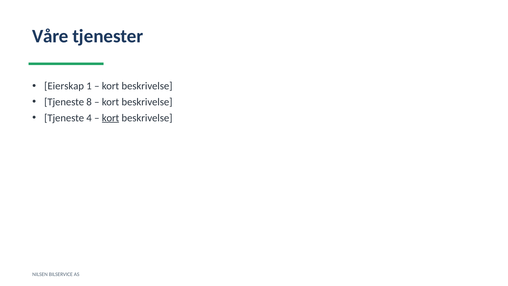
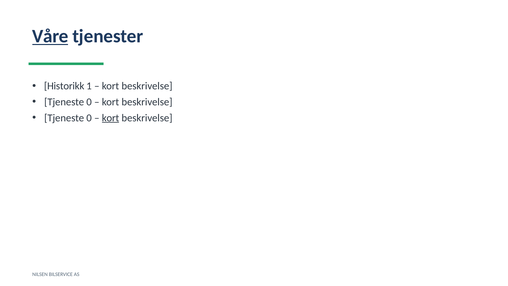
Våre underline: none -> present
Eierskap: Eierskap -> Historikk
8 at (89, 102): 8 -> 0
4 at (89, 118): 4 -> 0
